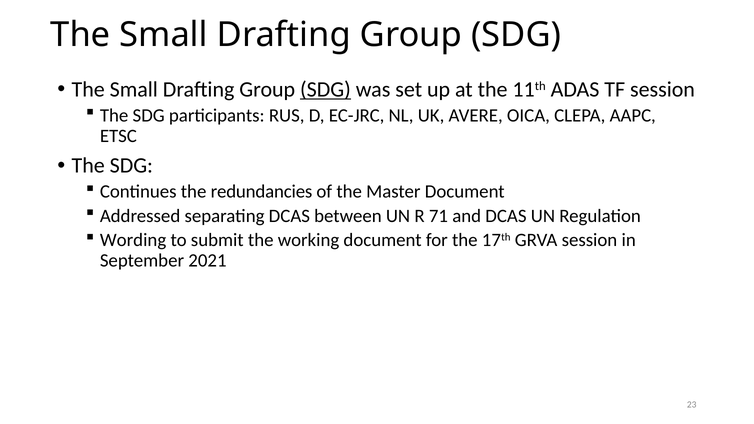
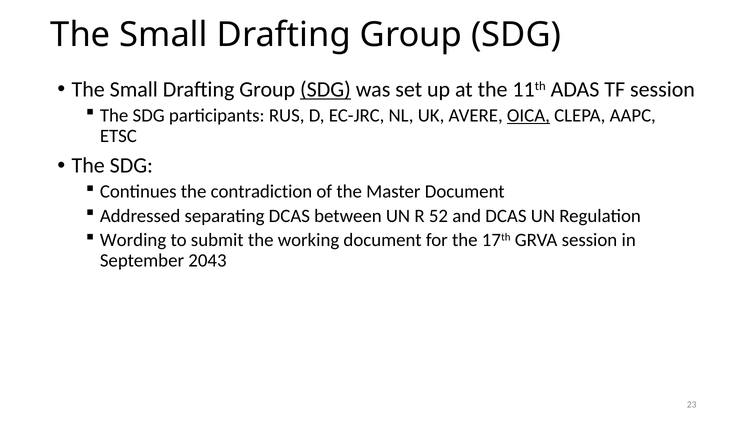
OICA underline: none -> present
redundancies: redundancies -> contradiction
71: 71 -> 52
2021: 2021 -> 2043
